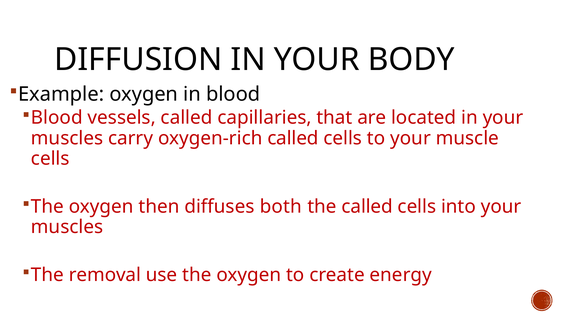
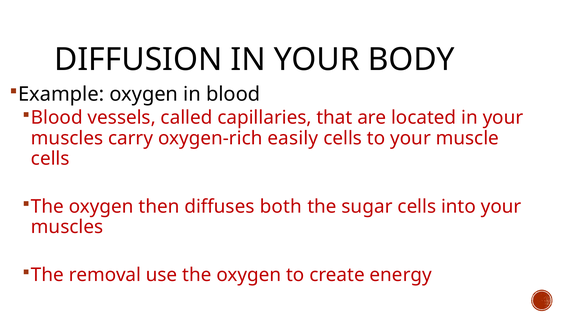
oxygen-rich called: called -> easily
the called: called -> sugar
